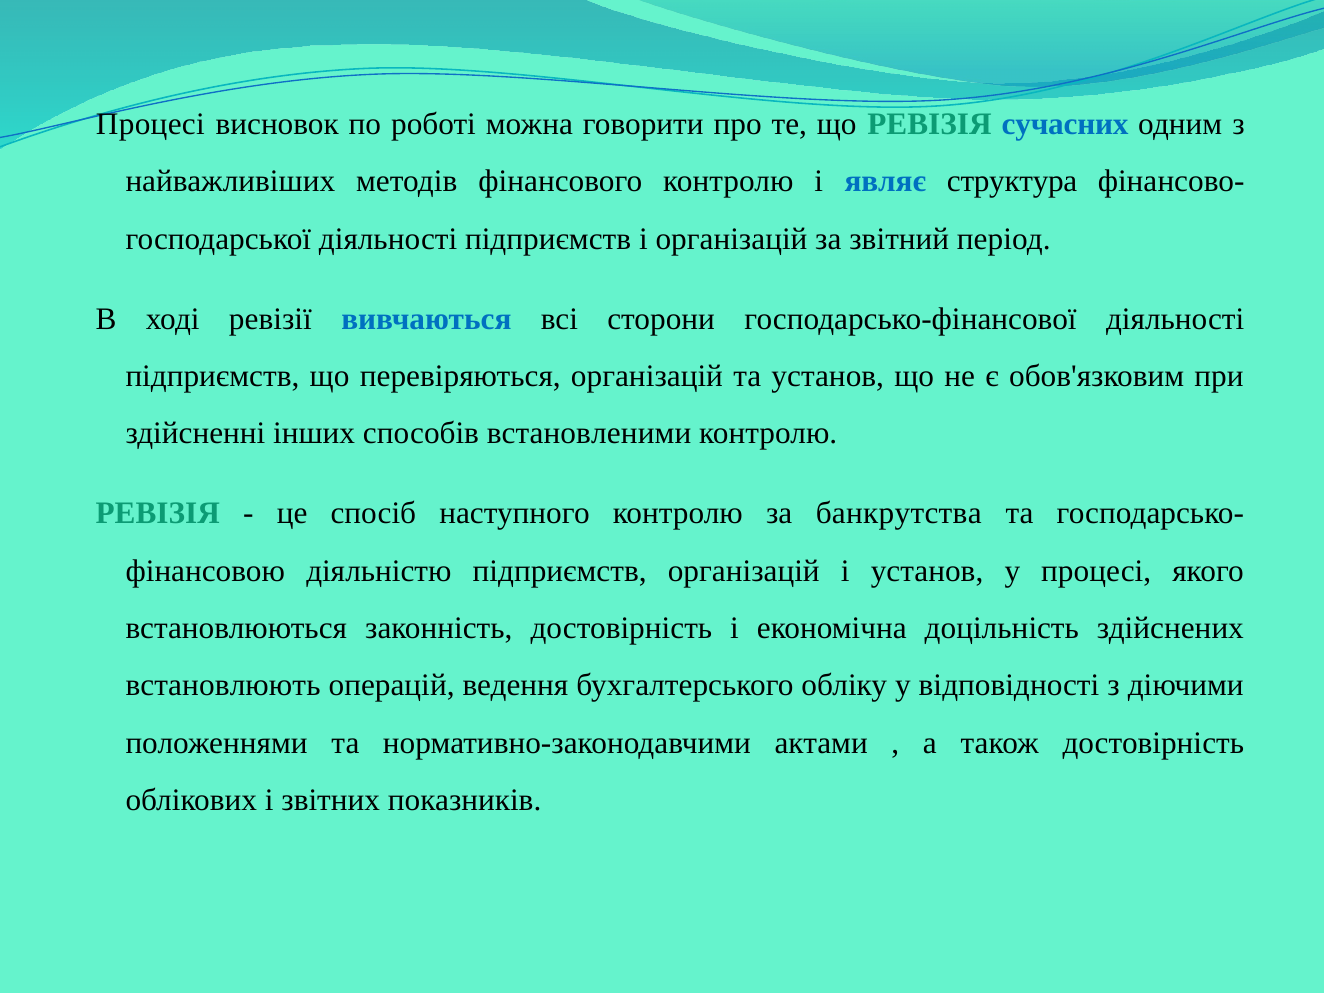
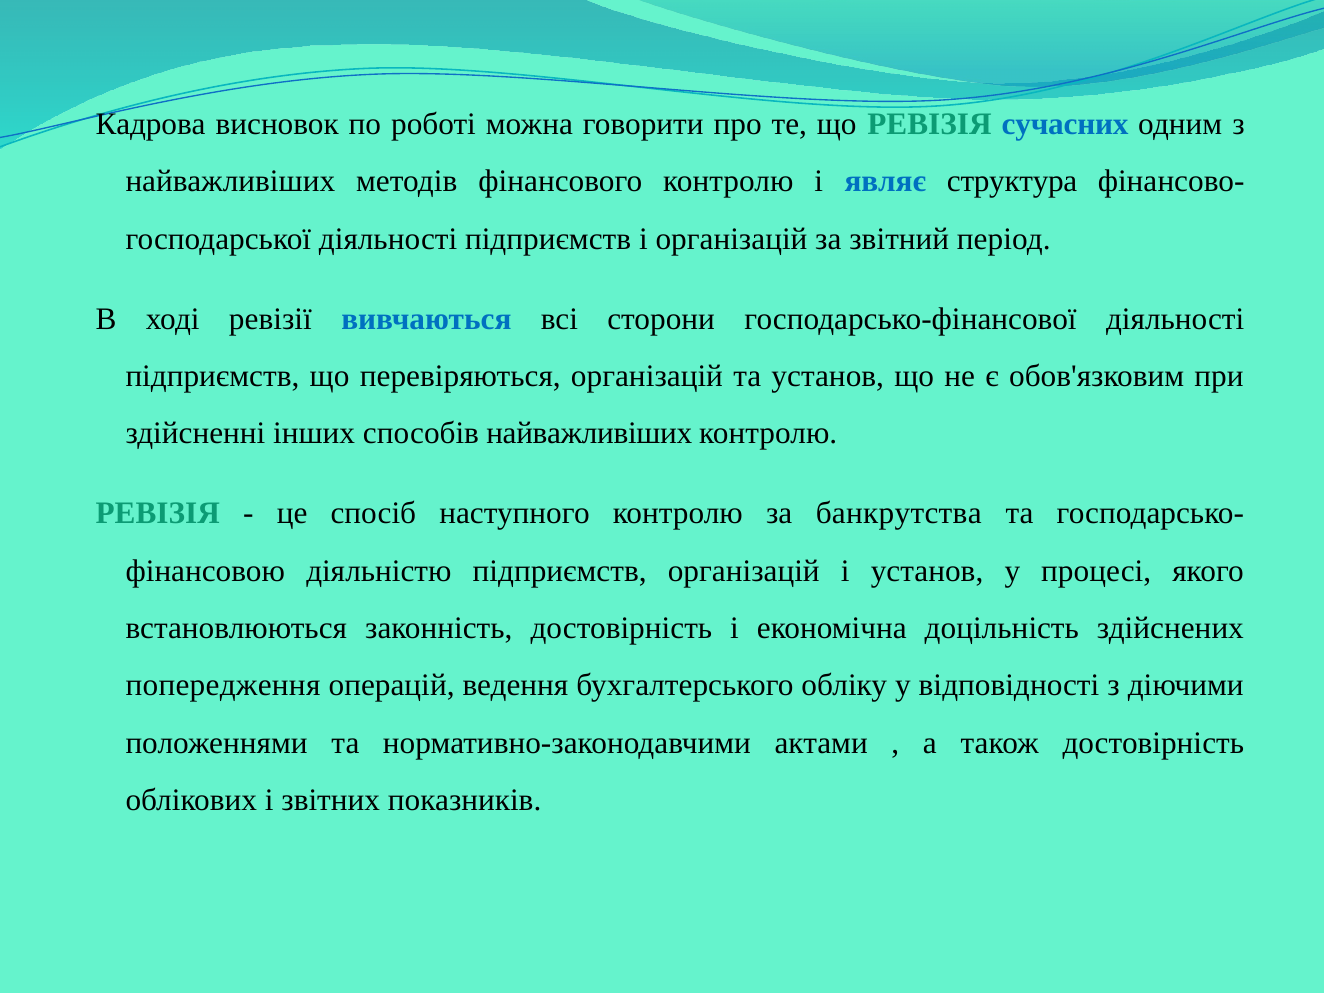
Процесі at (150, 124): Процесі -> Кадрова
способів встановленими: встановленими -> найважливіших
встановлюють: встановлюють -> попередження
